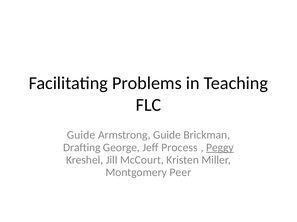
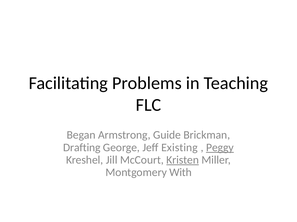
Guide at (81, 135): Guide -> Began
Process: Process -> Existing
Kristen underline: none -> present
Peer: Peer -> With
